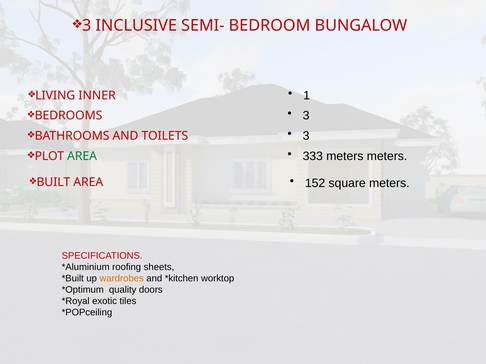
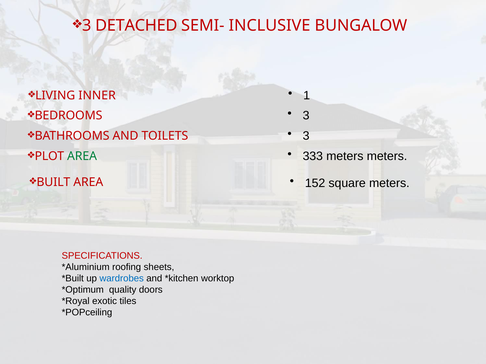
INCLUSIVE: INCLUSIVE -> DETACHED
BEDROOM: BEDROOM -> INCLUSIVE
wardrobes colour: orange -> blue
